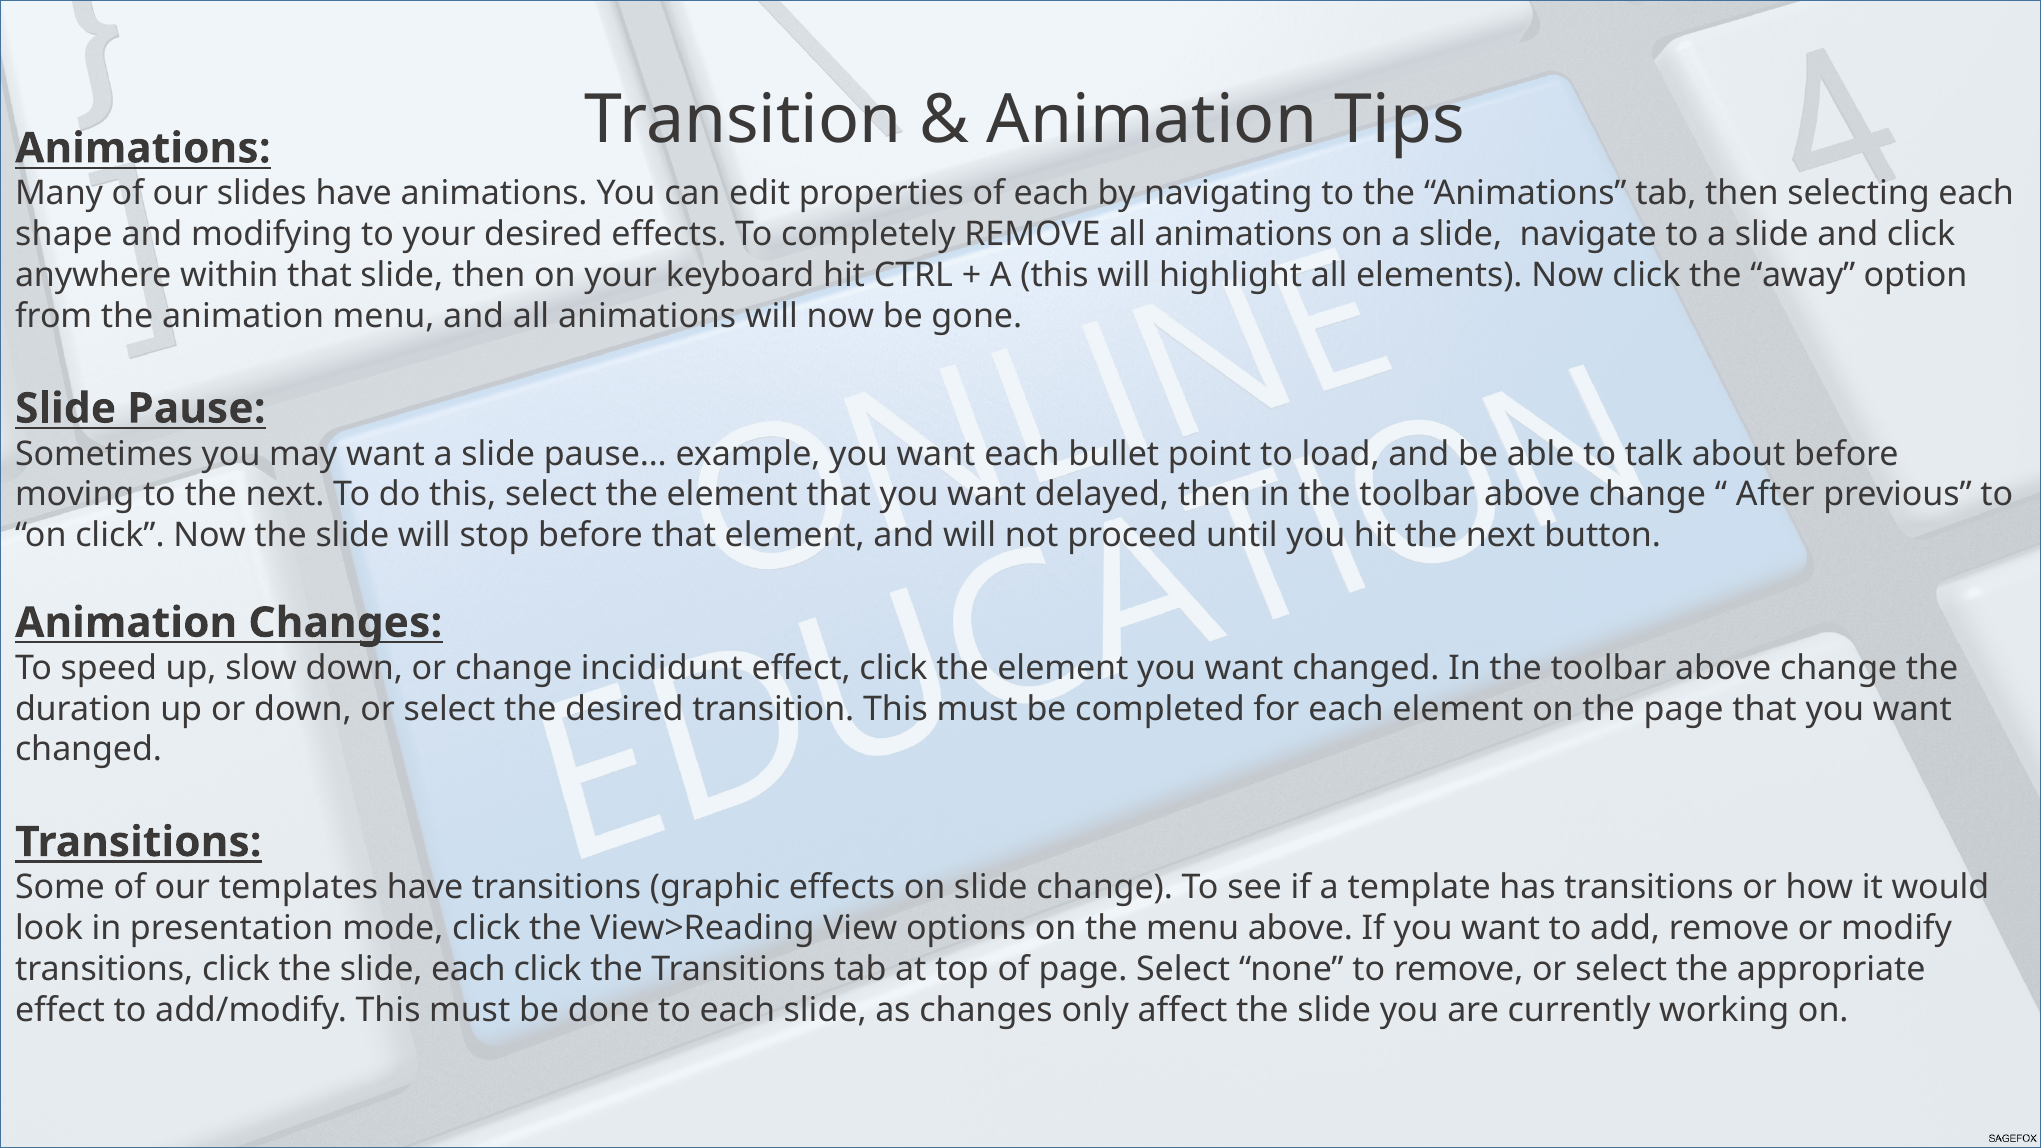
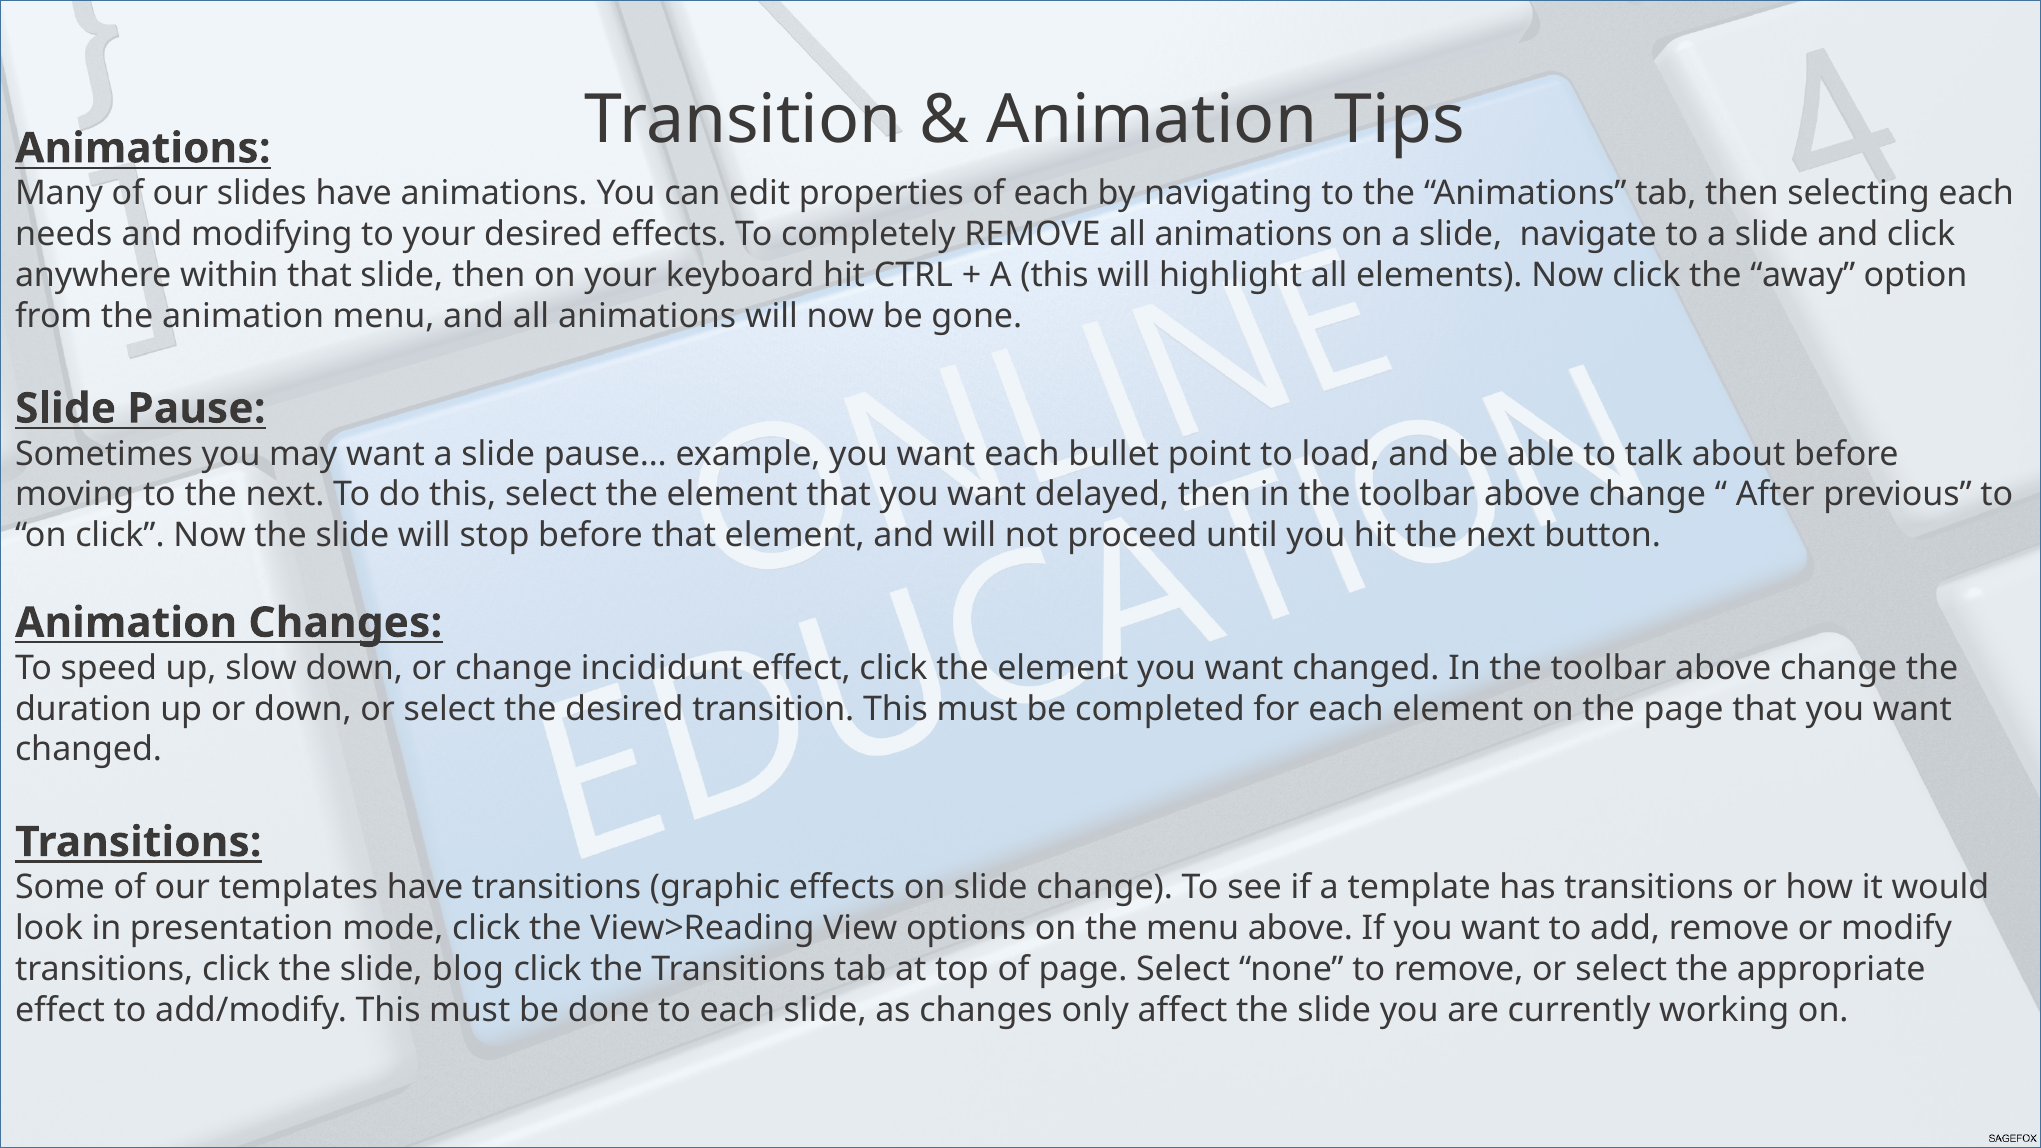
shape: shape -> needs
slide each: each -> blog
